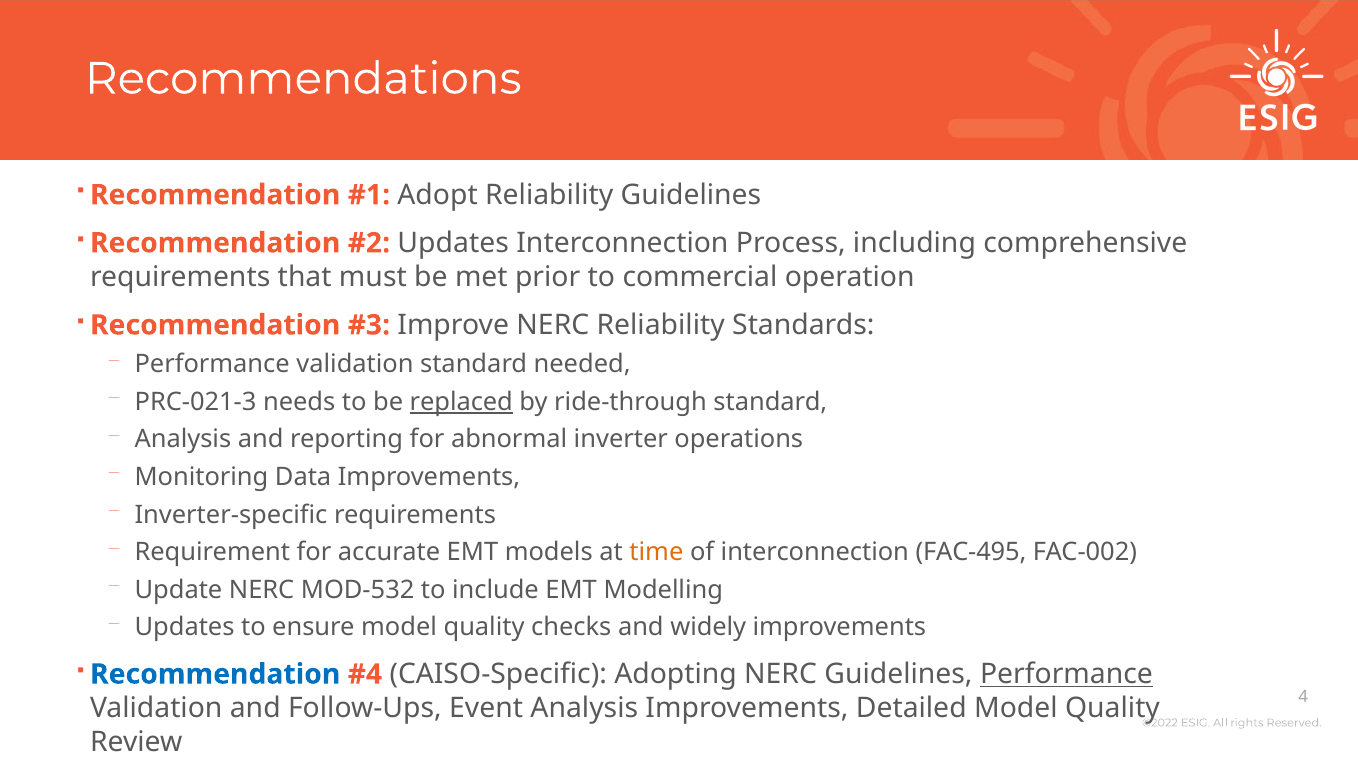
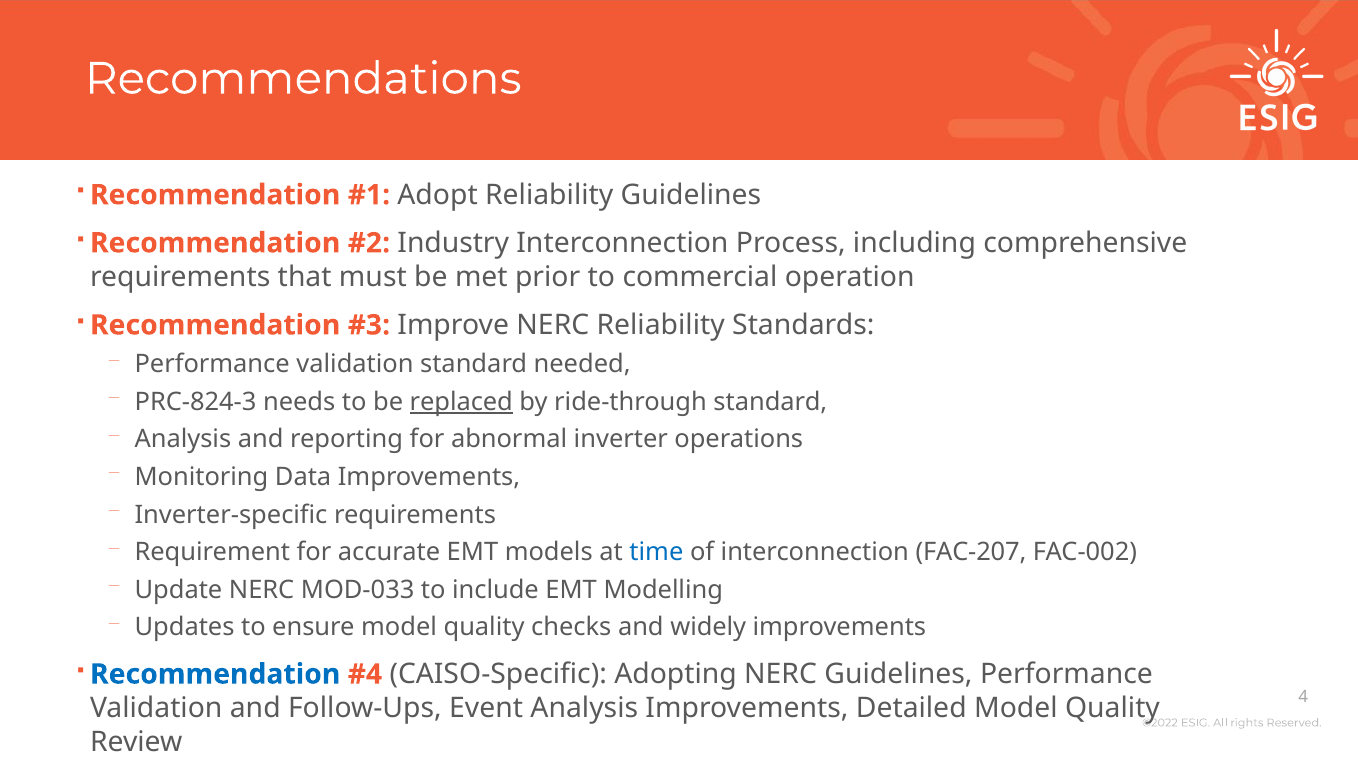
Updates at (453, 243): Updates -> Industry
PRC-021-3: PRC-021-3 -> PRC-824-3
time colour: orange -> blue
FAC-495: FAC-495 -> FAC-207
MOD-532: MOD-532 -> MOD-033
Performance at (1066, 674) underline: present -> none
